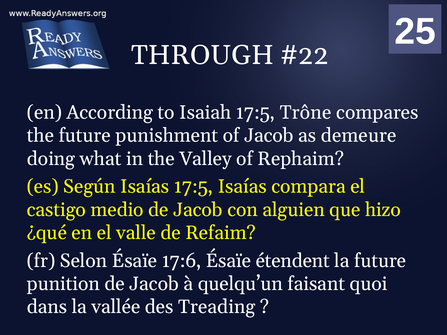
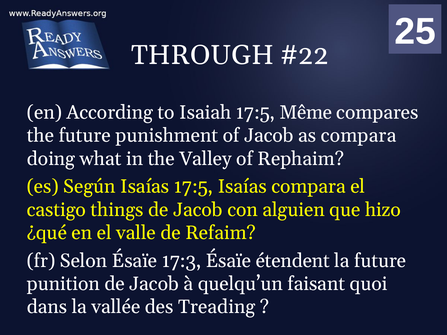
Trône: Trône -> Même
as demeure: demeure -> compara
medio: medio -> things
17:6: 17:6 -> 17:3
